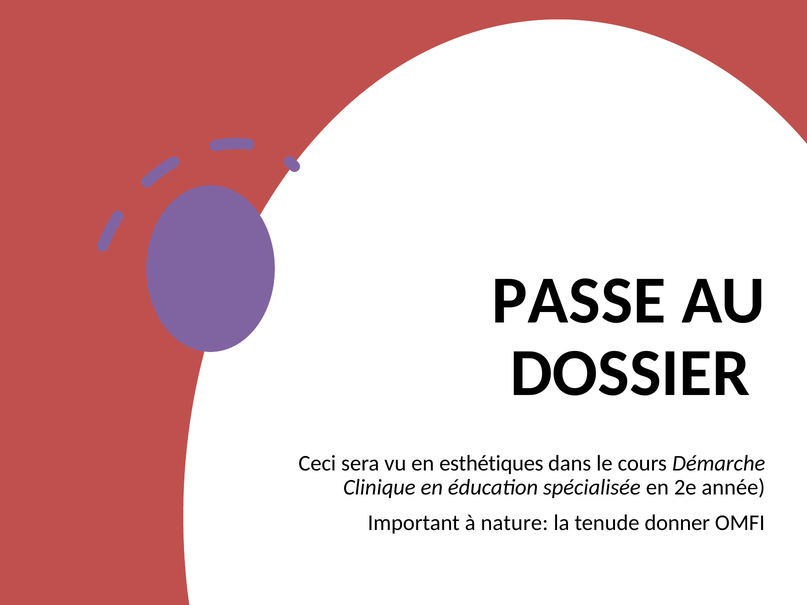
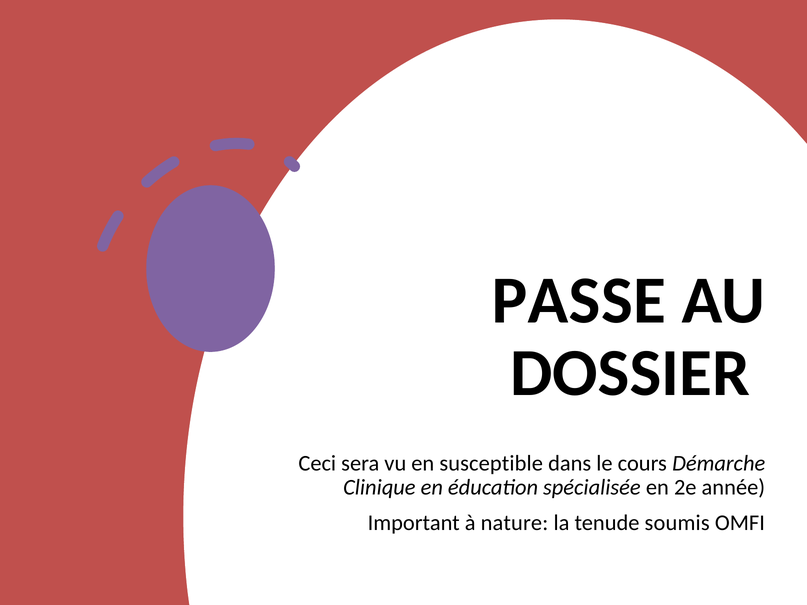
esthétiques: esthétiques -> susceptible
donner: donner -> soumis
